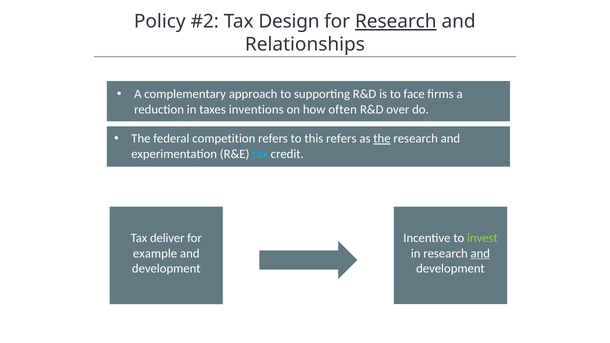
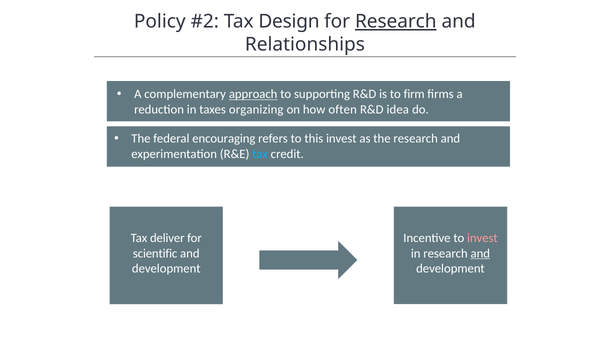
approach underline: none -> present
face: face -> firm
inventions: inventions -> organizing
over: over -> idea
competition: competition -> encouraging
this refers: refers -> invest
the at (382, 139) underline: present -> none
invest at (482, 238) colour: light green -> pink
example: example -> scientific
